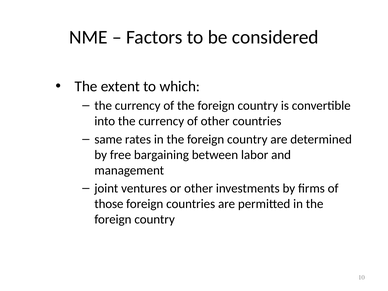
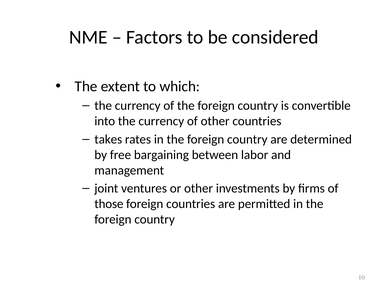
same: same -> takes
